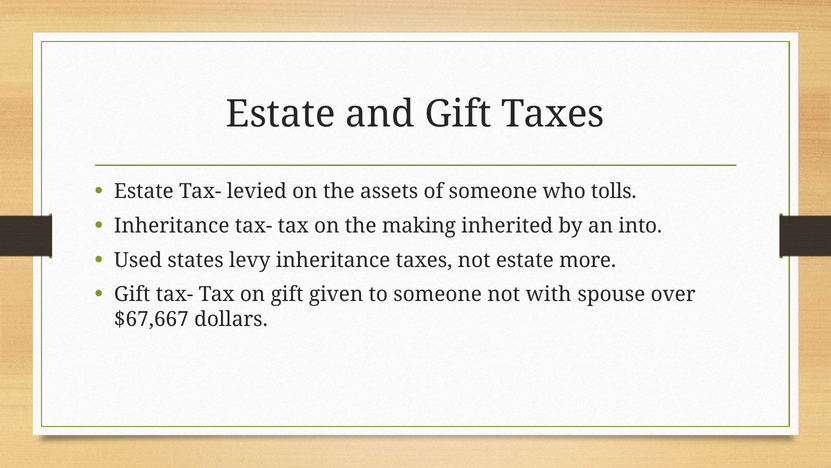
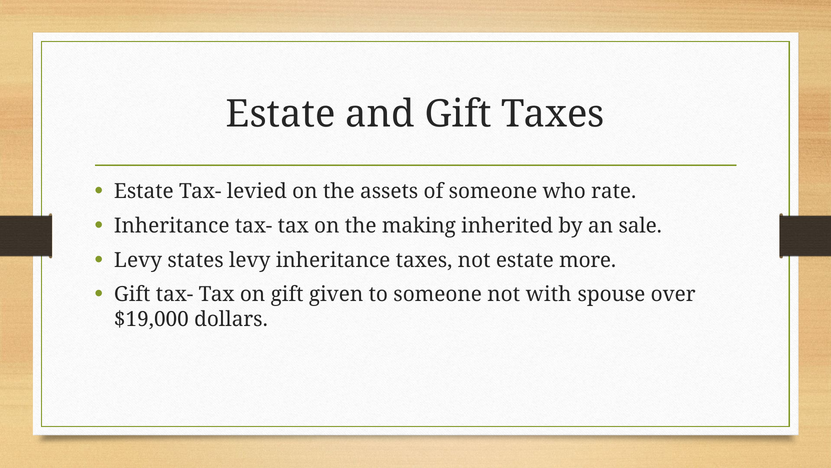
tolls: tolls -> rate
into: into -> sale
Used at (138, 260): Used -> Levy
$67,667: $67,667 -> $19,000
